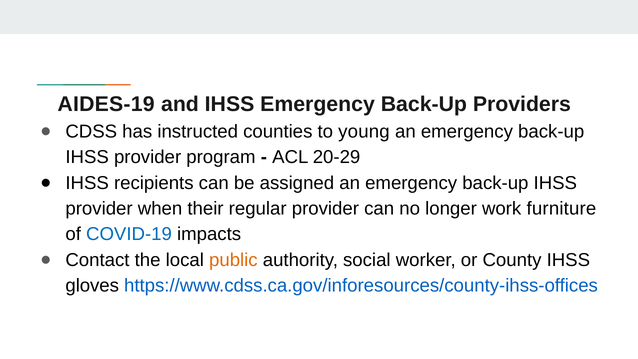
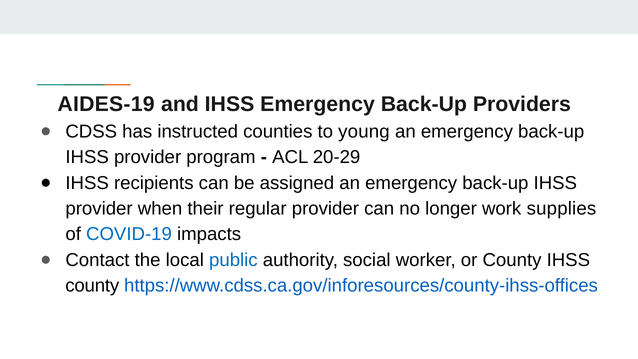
furniture: furniture -> supplies
public colour: orange -> blue
gloves at (92, 286): gloves -> county
